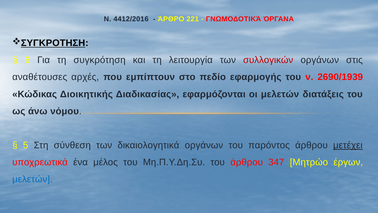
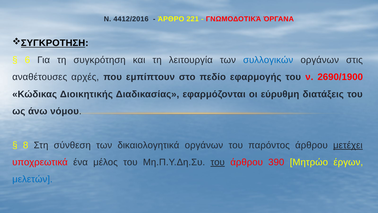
συλλογικών colour: red -> blue
2690/1939: 2690/1939 -> 2690/1900
οι μελετών: μελετών -> εύρυθμη
5: 5 -> 8
του at (218, 162) underline: none -> present
347: 347 -> 390
